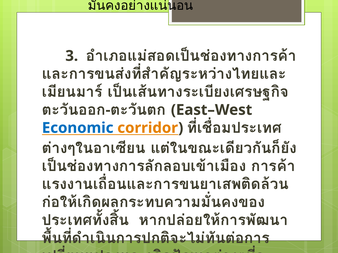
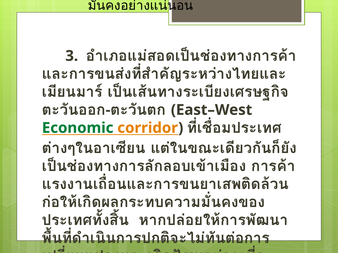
Economic at (78, 128) colour: blue -> green
